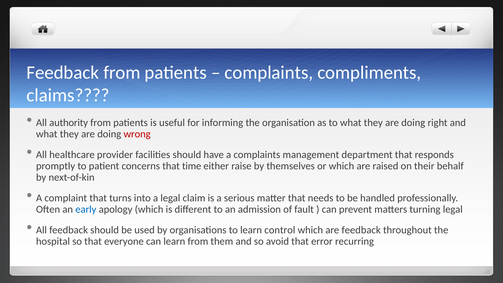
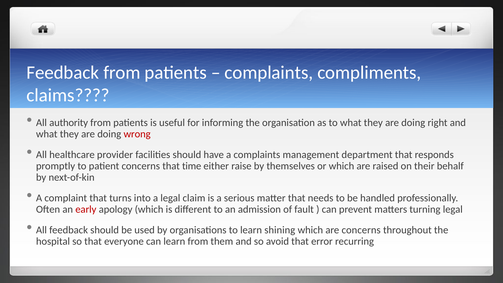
early colour: blue -> red
control: control -> shining
are feedback: feedback -> concerns
